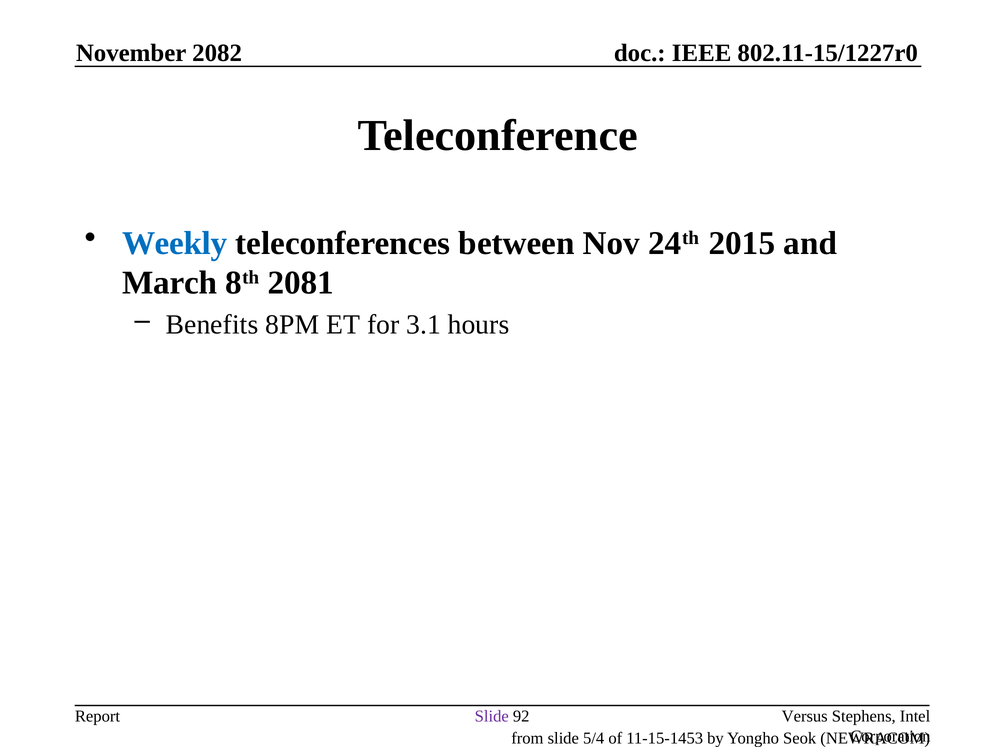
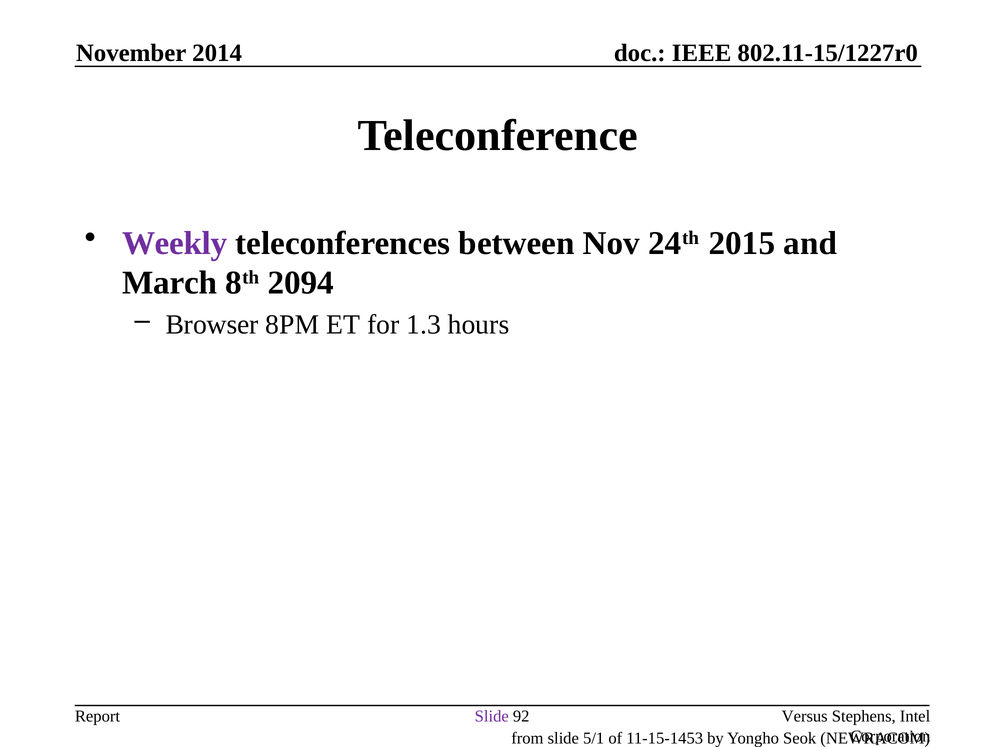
2082: 2082 -> 2014
Weekly colour: blue -> purple
2081: 2081 -> 2094
Benefits: Benefits -> Browser
3.1: 3.1 -> 1.3
5/4: 5/4 -> 5/1
